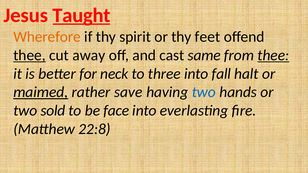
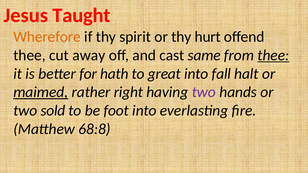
Taught underline: present -> none
feet: feet -> hurt
thee at (29, 55) underline: present -> none
neck: neck -> hath
three: three -> great
save: save -> right
two at (204, 92) colour: blue -> purple
face: face -> foot
22:8: 22:8 -> 68:8
